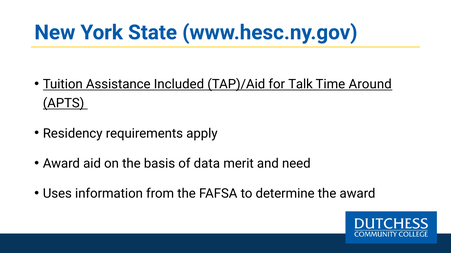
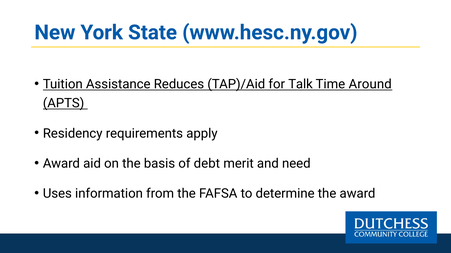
Included: Included -> Reduces
data: data -> debt
